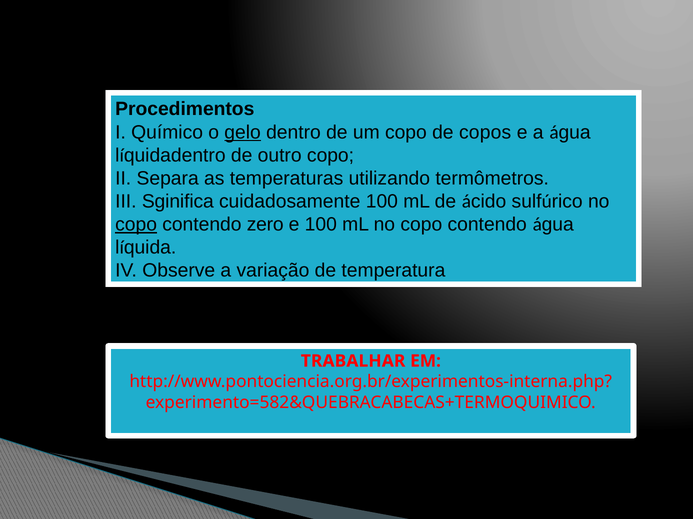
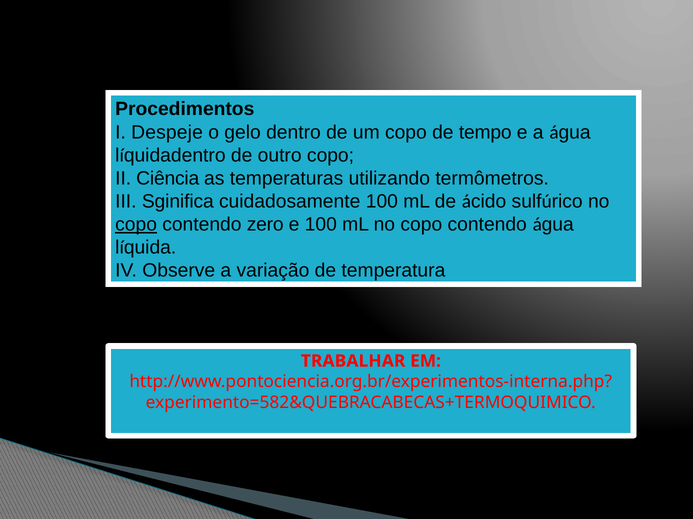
Químico: Químico -> Despeje
gelo underline: present -> none
copos: copos -> tempo
Separa: Separa -> Ciência
